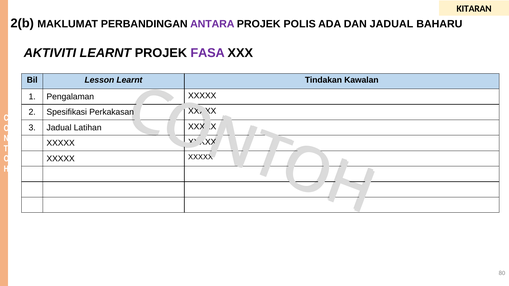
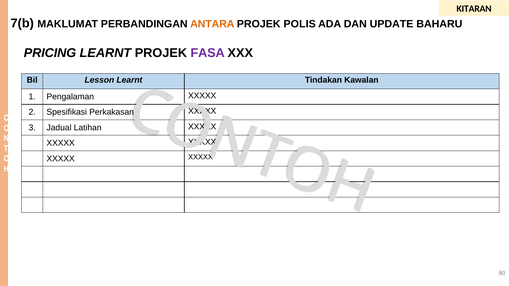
2(b: 2(b -> 7(b
ANTARA colour: purple -> orange
DAN JADUAL: JADUAL -> UPDATE
AKTIVITI: AKTIVITI -> PRICING
